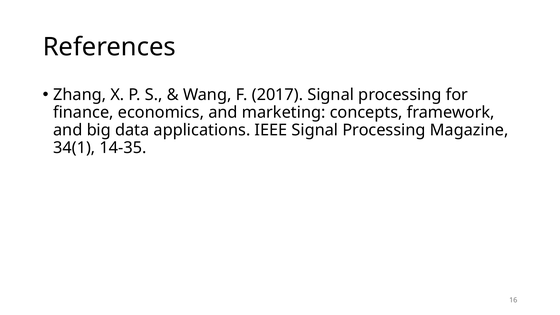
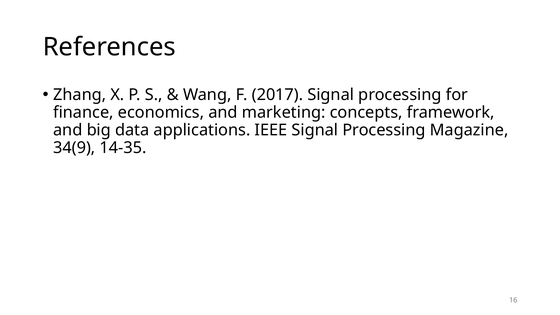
34(1: 34(1 -> 34(9
